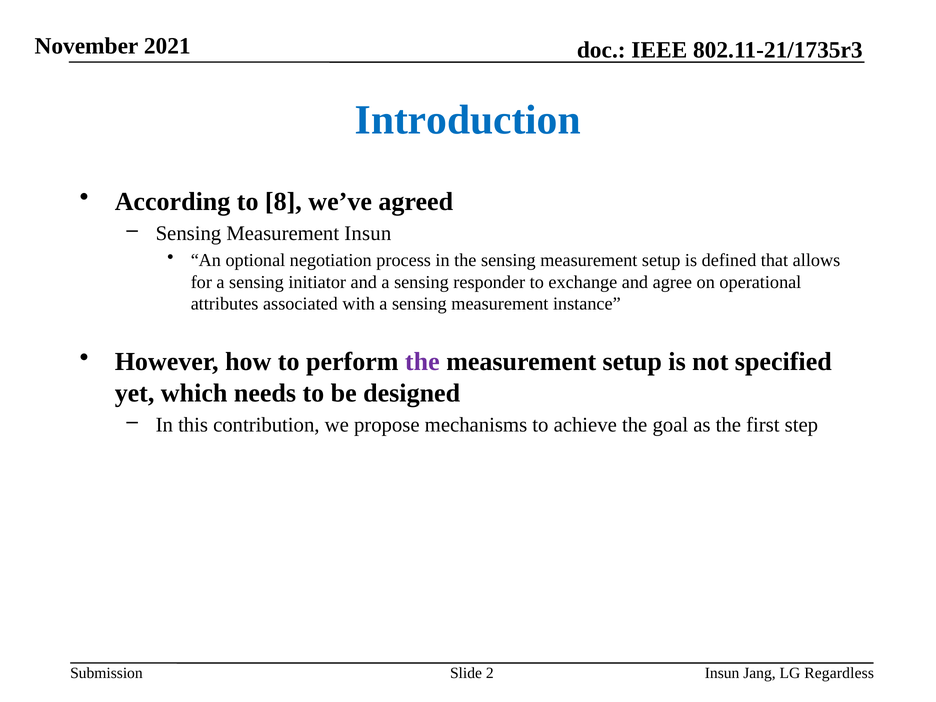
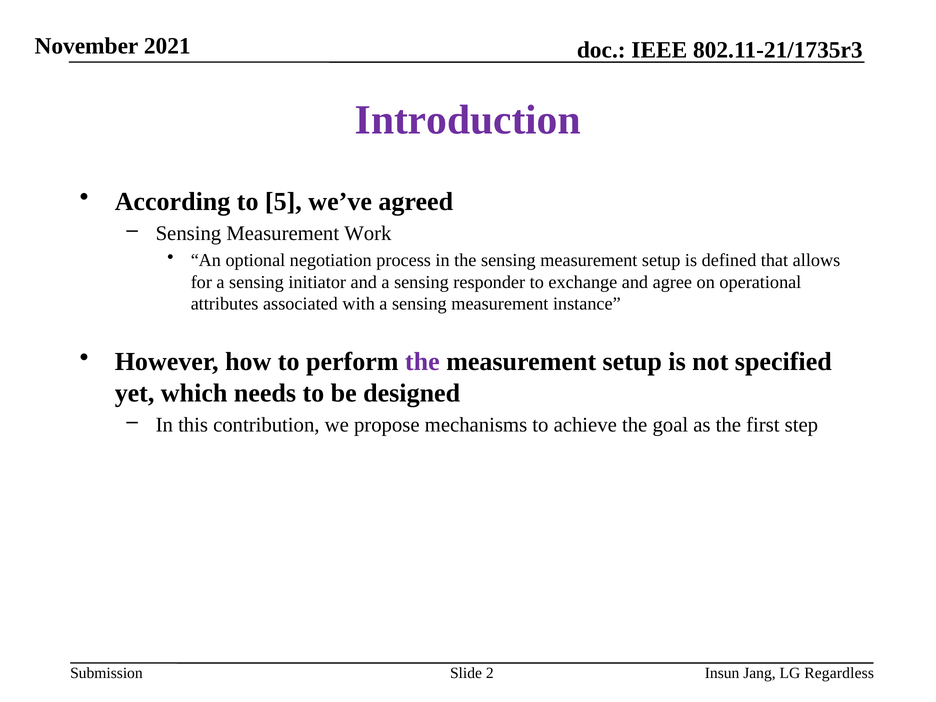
Introduction colour: blue -> purple
8: 8 -> 5
Measurement Insun: Insun -> Work
